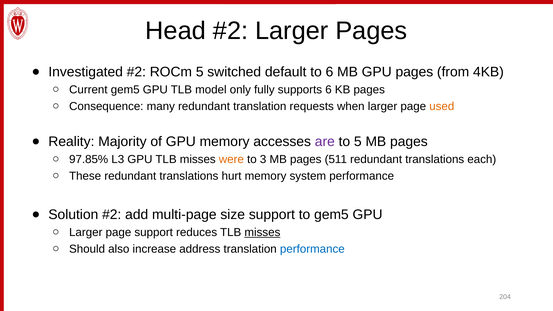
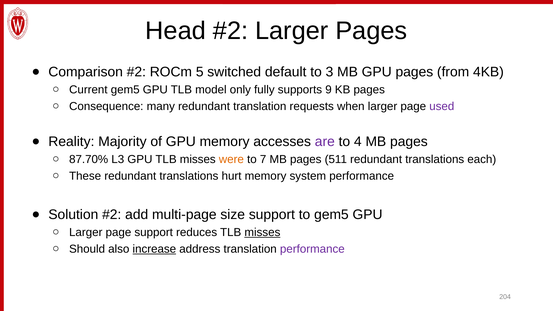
Investigated: Investigated -> Comparison
to 6: 6 -> 3
supports 6: 6 -> 9
used colour: orange -> purple
to 5: 5 -> 4
97.85%: 97.85% -> 87.70%
3: 3 -> 7
increase underline: none -> present
performance at (312, 249) colour: blue -> purple
